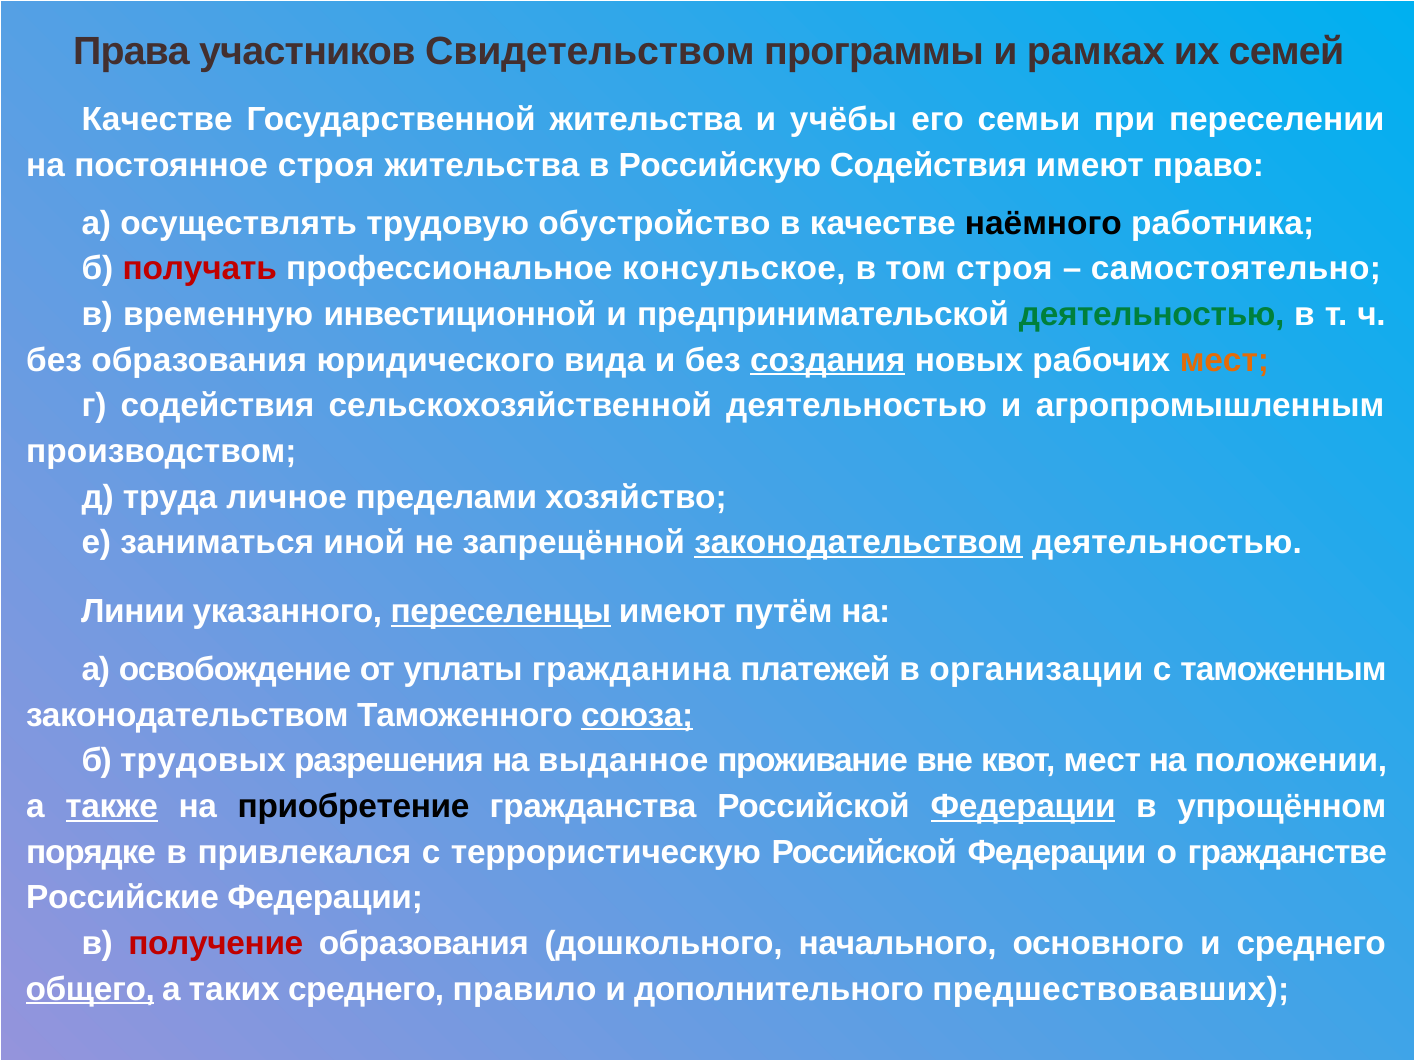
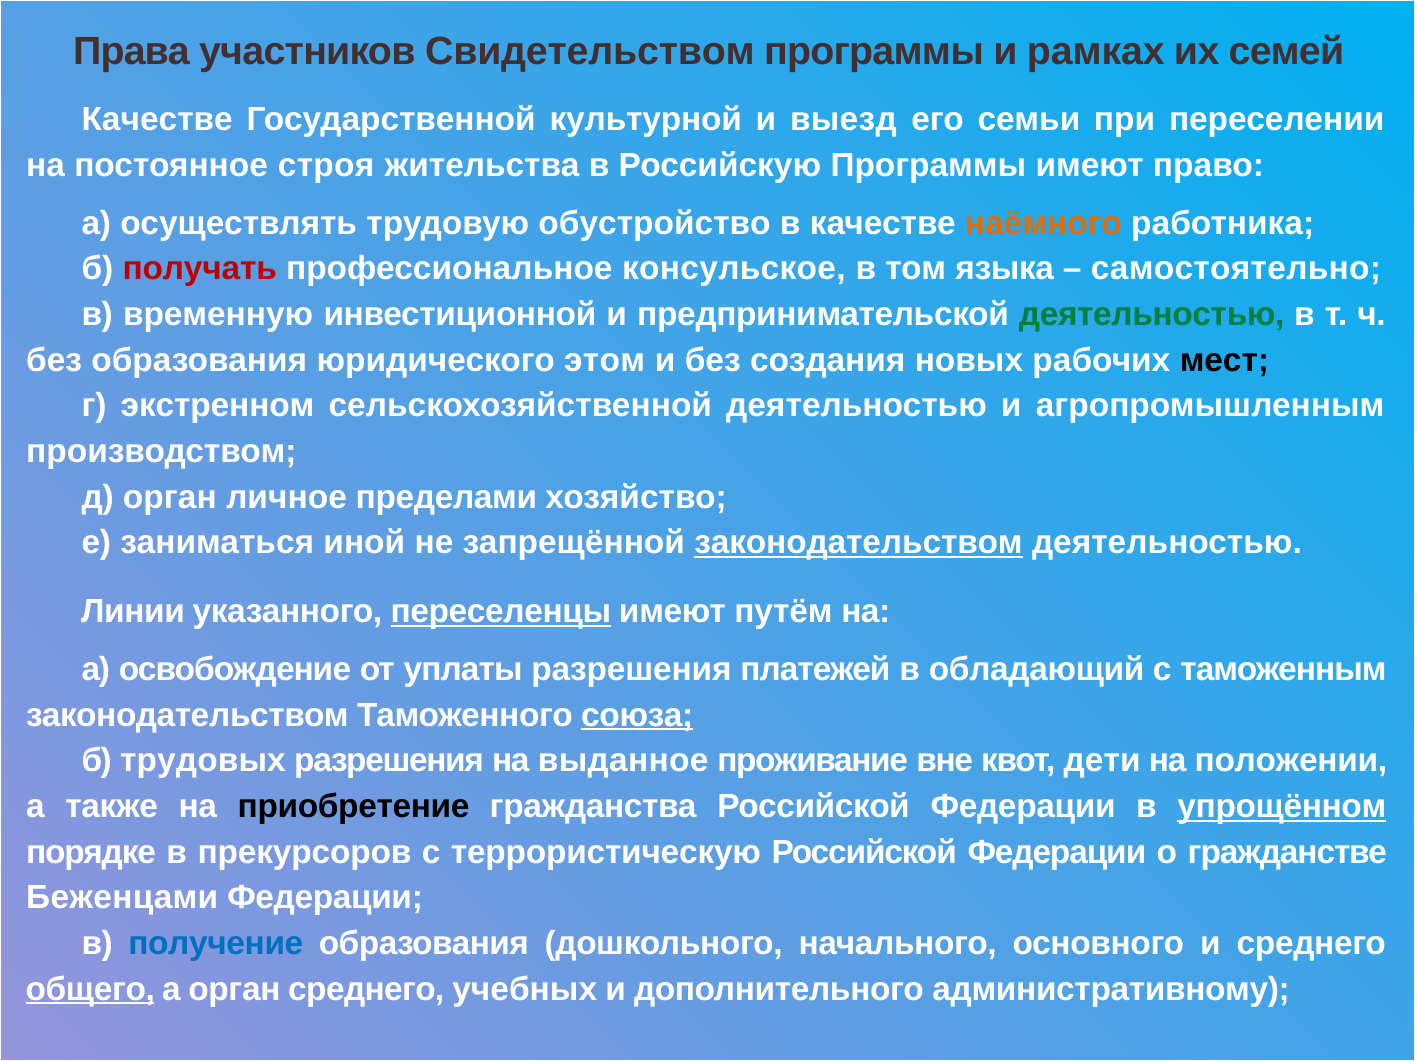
Государственной жительства: жительства -> культурной
учёбы: учёбы -> выезд
Российскую Содействия: Содействия -> Программы
наёмного colour: black -> orange
том строя: строя -> языка
вида: вида -> этом
создания underline: present -> none
мест at (1224, 360) colour: orange -> black
г содействия: содействия -> экстренном
д труда: труда -> орган
уплаты гражданина: гражданина -> разрешения
организации: организации -> обладающий
квот мест: мест -> дети
также underline: present -> none
Федерации at (1023, 807) underline: present -> none
упрощённом underline: none -> present
привлекался: привлекался -> прекурсоров
Российские: Российские -> Беженцами
получение colour: red -> blue
а таких: таких -> орган
правило: правило -> учебных
предшествовавших: предшествовавших -> административному
